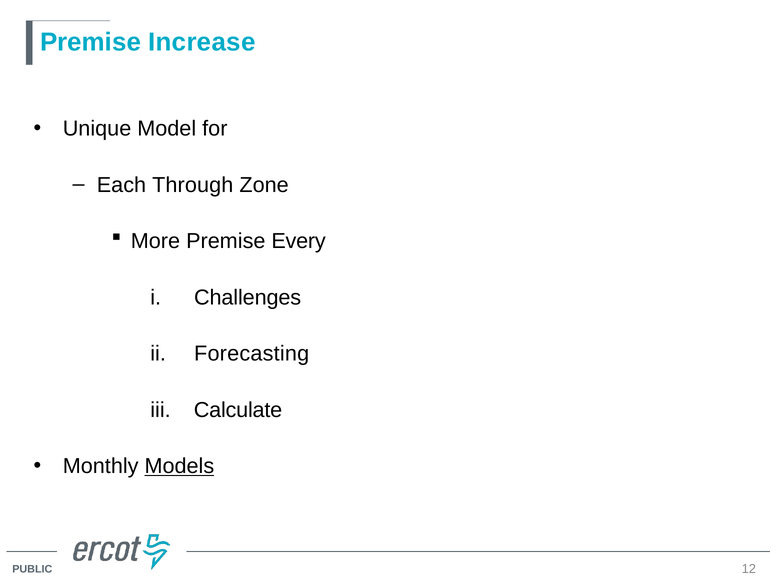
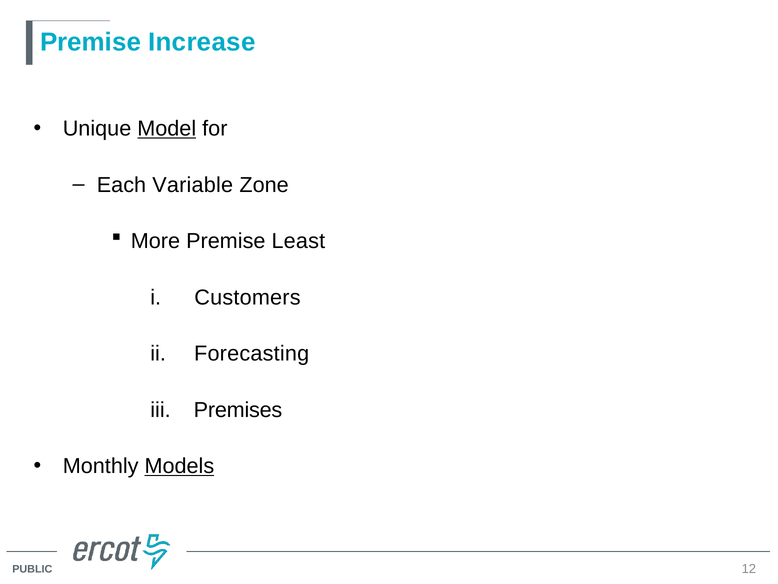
Model underline: none -> present
Through: Through -> Variable
Every: Every -> Least
Challenges: Challenges -> Customers
Calculate: Calculate -> Premises
